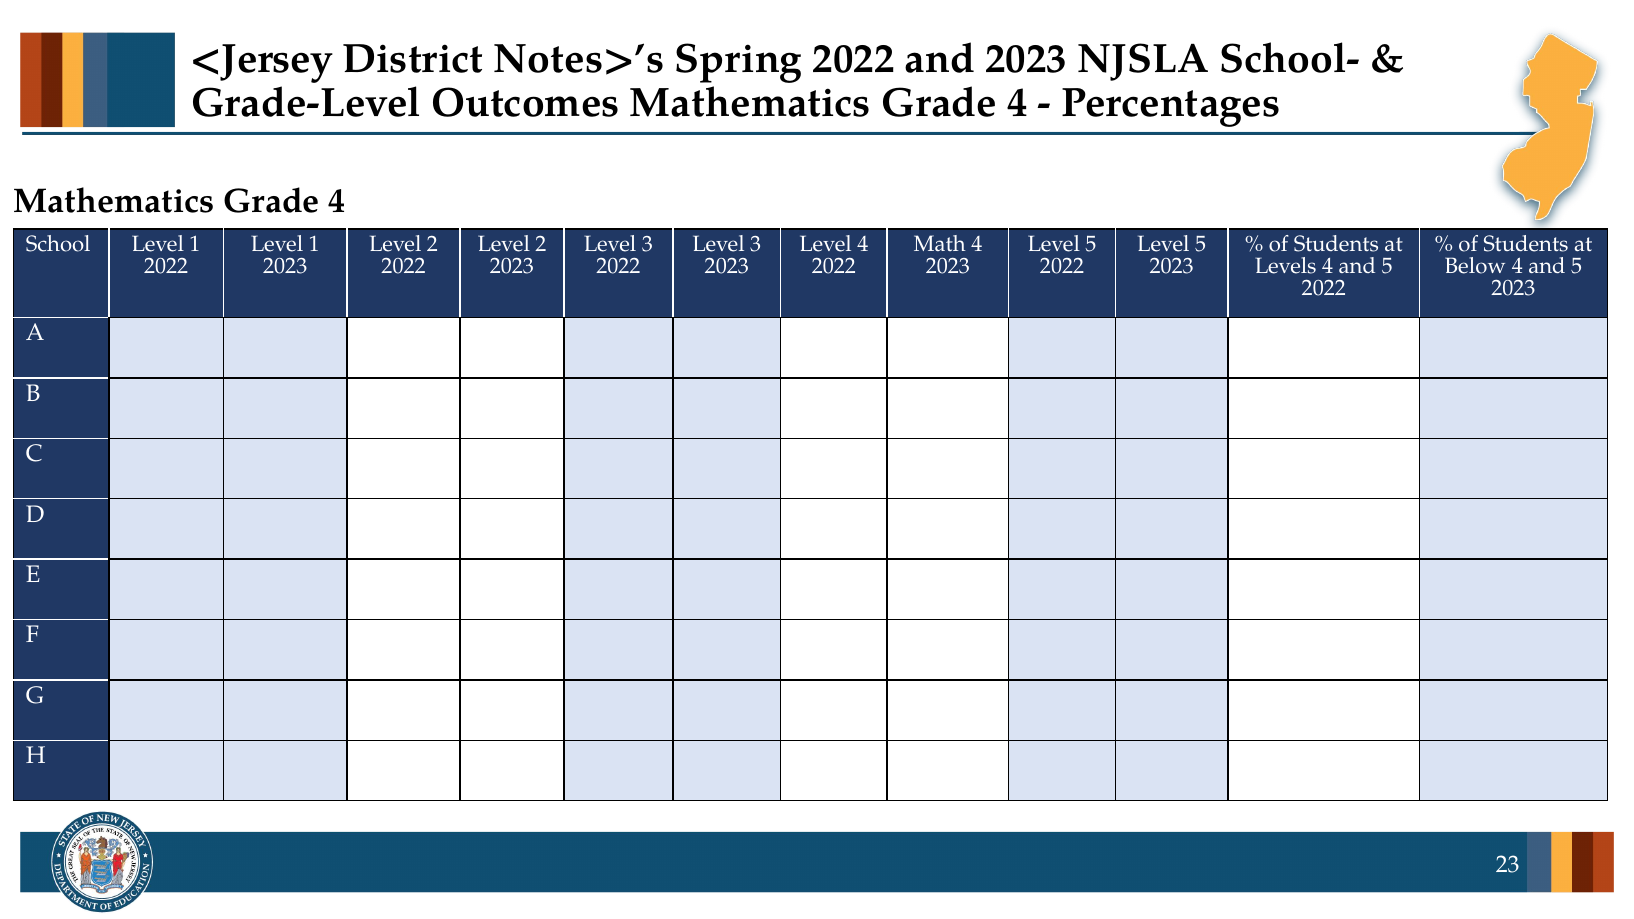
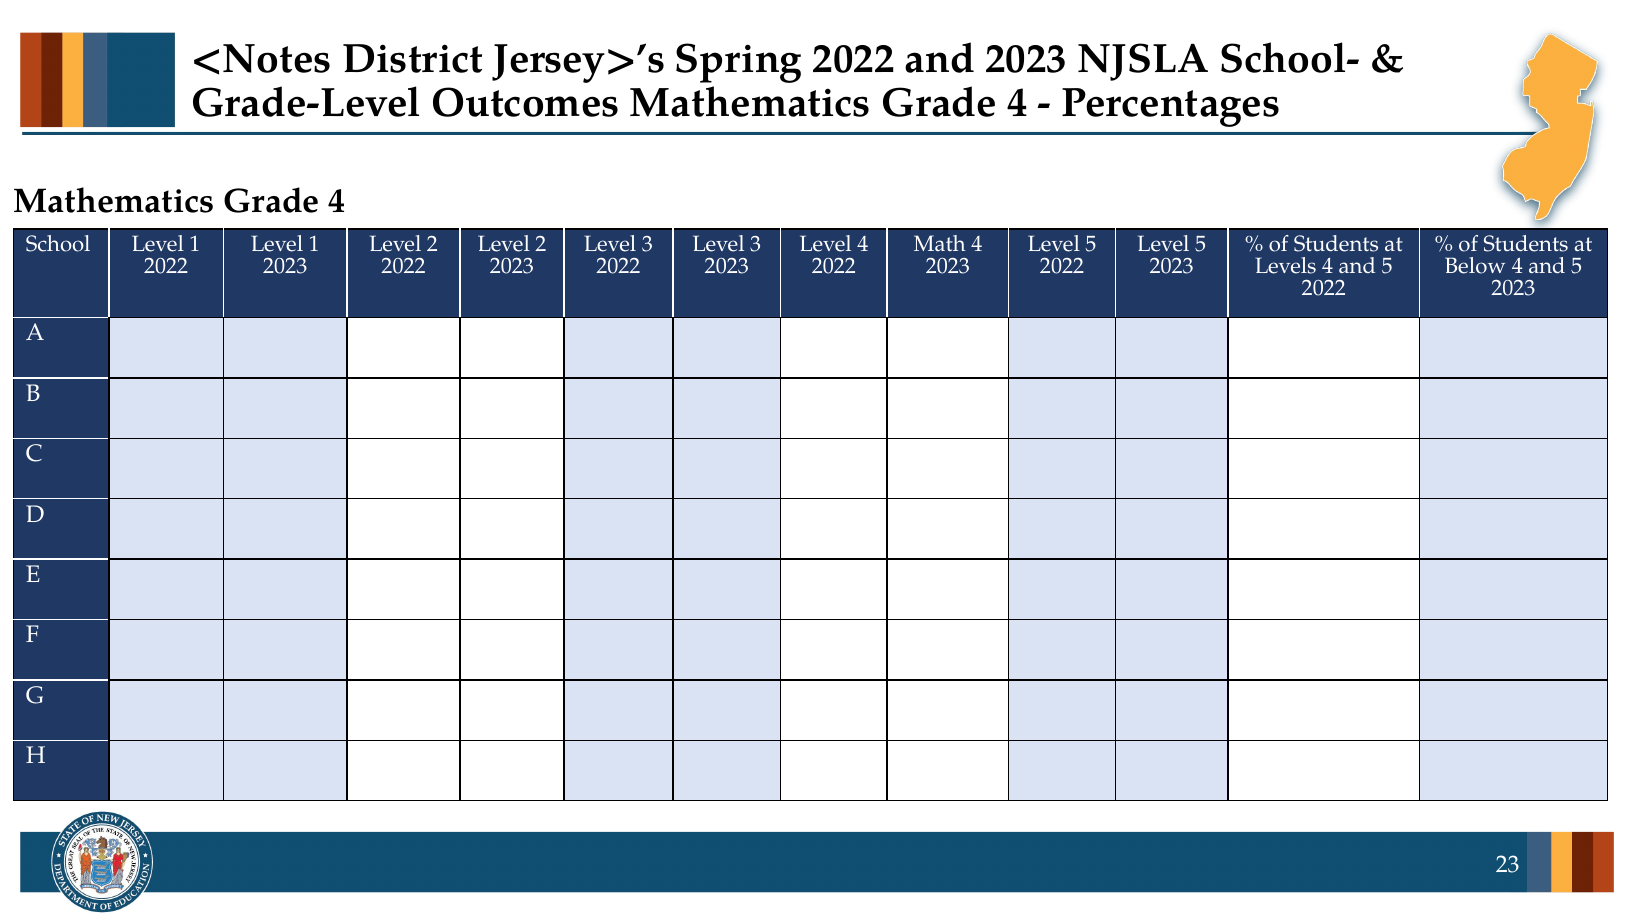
<Jersey: <Jersey -> <Notes
Notes>’s: Notes>’s -> Jersey>’s
